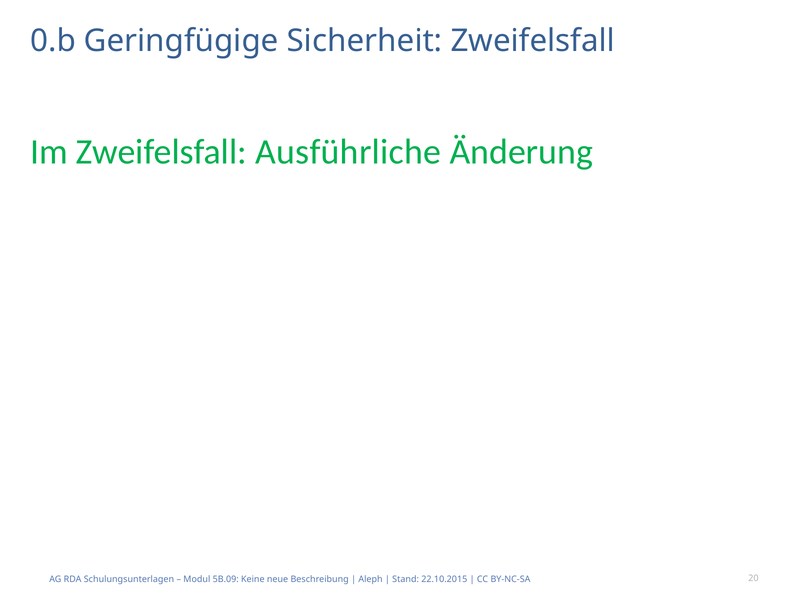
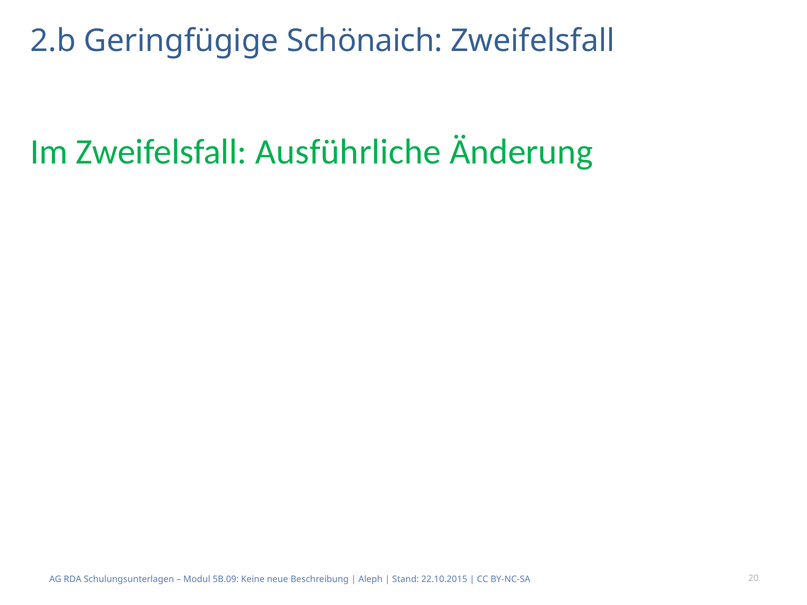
0.b: 0.b -> 2.b
Sicherheit: Sicherheit -> Schönaich
